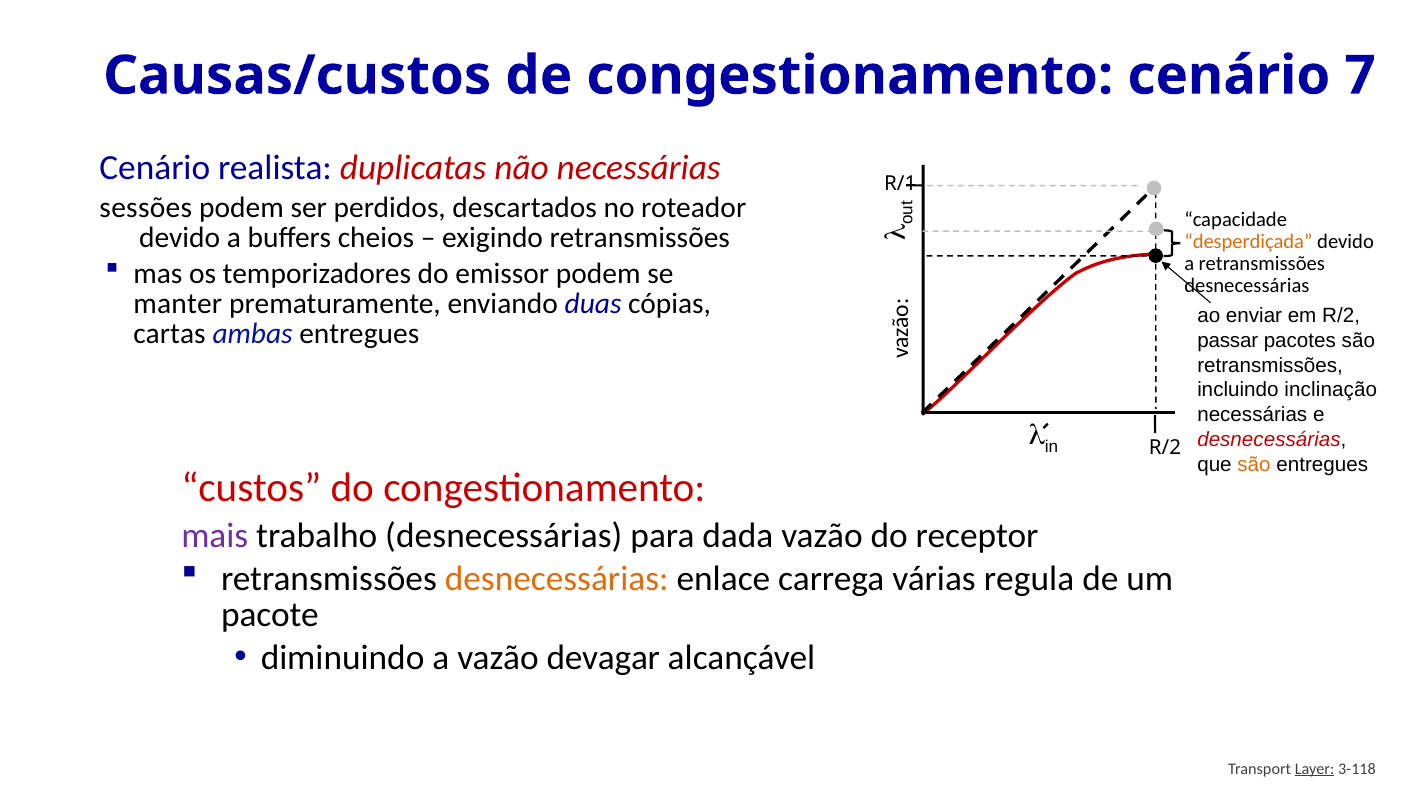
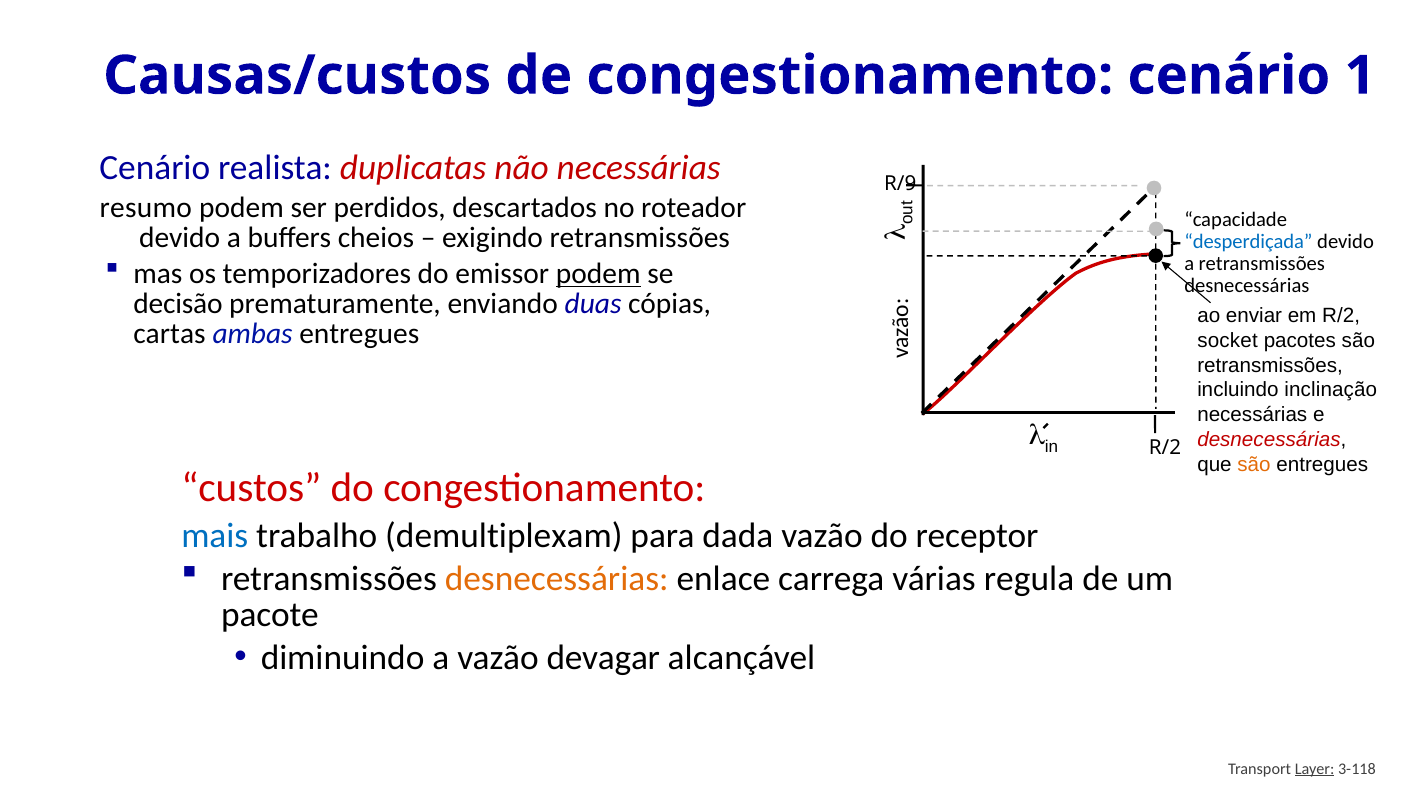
7: 7 -> 1
R/1: R/1 -> R/9
sessões: sessões -> resumo
desperdiçada colour: orange -> blue
podem at (598, 274) underline: none -> present
manter: manter -> decisão
passar: passar -> socket
mais colour: purple -> blue
trabalho desnecessárias: desnecessárias -> demultiplexam
